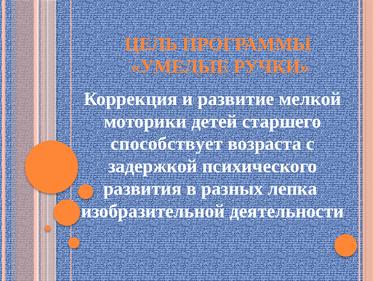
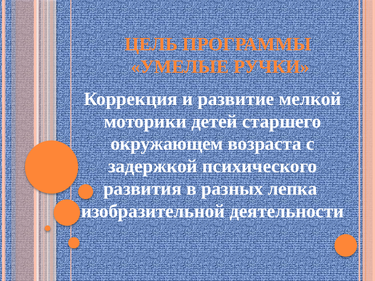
способствует: способствует -> окружающем
